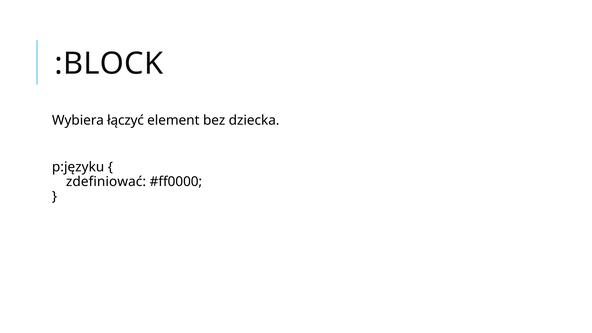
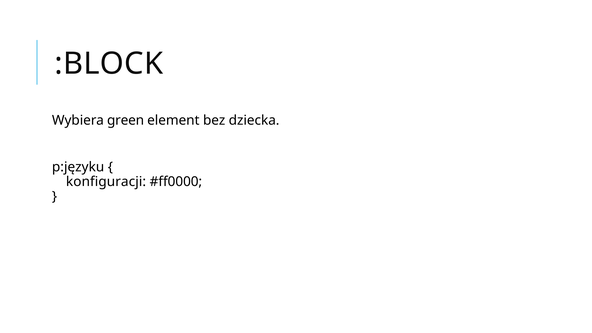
łączyć: łączyć -> green
zdefiniować: zdefiniować -> konfiguracji
